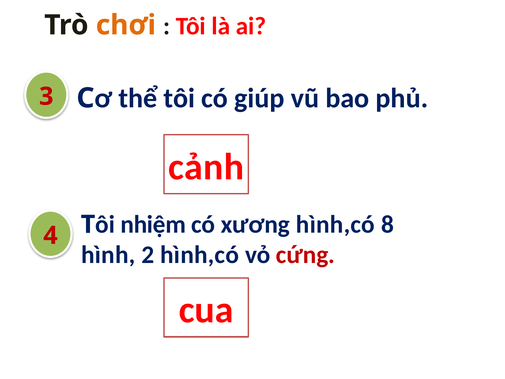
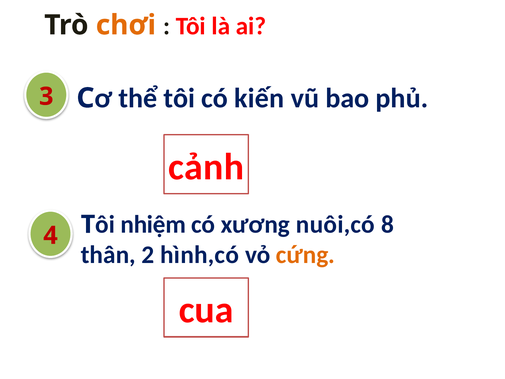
giúp: giúp -> kiến
xương hình,có: hình,có -> nuôi,có
hình: hình -> thân
cứng colour: red -> orange
